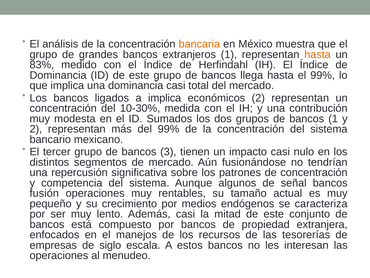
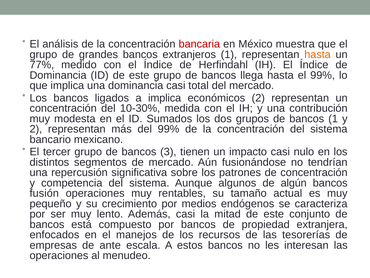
bancaria colour: orange -> red
83%: 83% -> 77%
señal: señal -> algún
siglo: siglo -> ante
